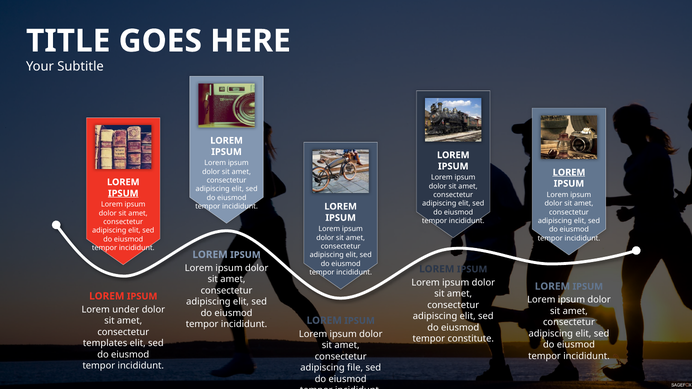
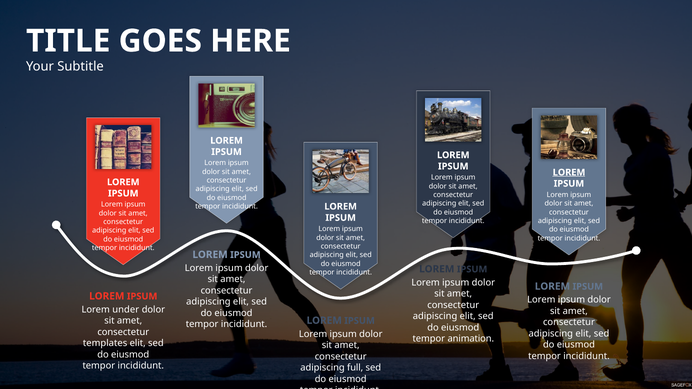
IPSUM at (123, 193) underline: present -> none
constitute: constitute -> animation
file: file -> full
